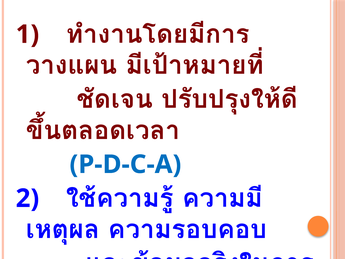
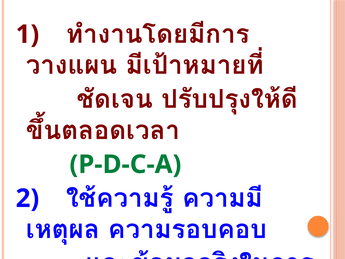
P-D-C-A colour: blue -> green
